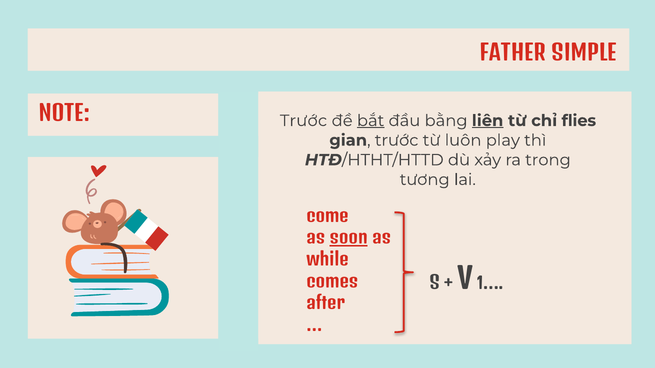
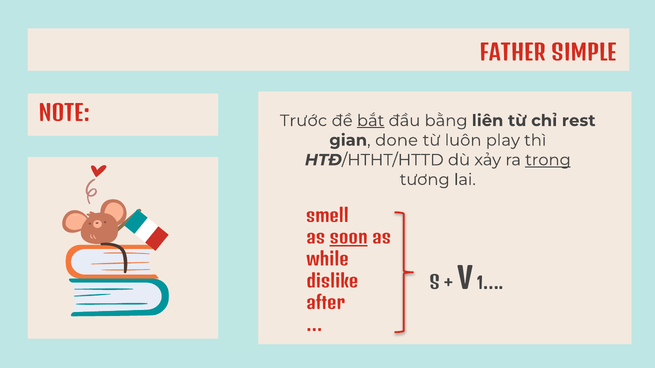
liên underline: present -> none
flies: flies -> rest
gian trước: trước -> done
trong underline: none -> present
come: come -> smell
comes: comes -> dislike
